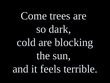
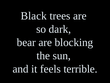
Come: Come -> Black
cold: cold -> bear
